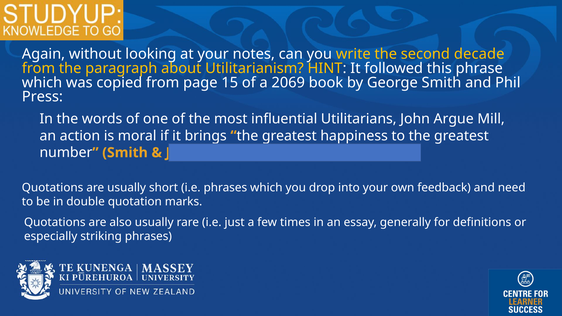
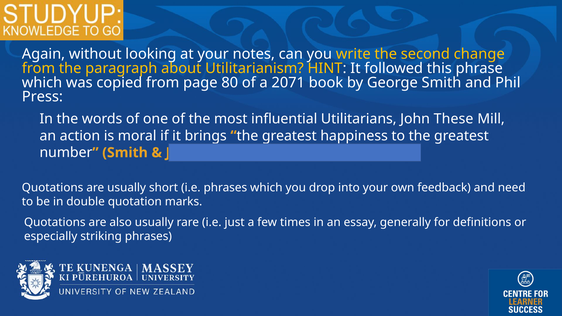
decade: decade -> change
15: 15 -> 80
2069: 2069 -> 2071
Argue: Argue -> These
